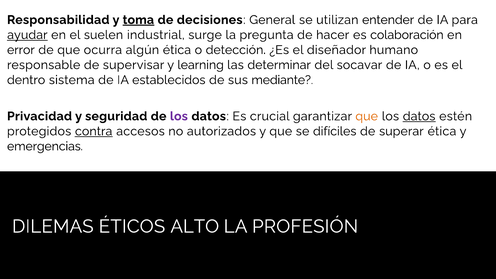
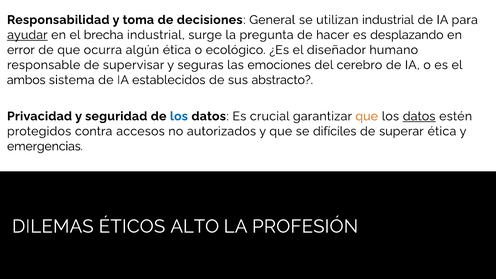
toma underline: present -> none
utilizan entender: entender -> industrial
suelen: suelen -> brecha
colaboración: colaboración -> desplazando
detección: detección -> ecológico
learning: learning -> seguras
determinar: determinar -> emociones
socavar: socavar -> cerebro
dentro: dentro -> ambos
mediante: mediante -> abstracto
los at (179, 116) colour: purple -> blue
contra underline: present -> none
